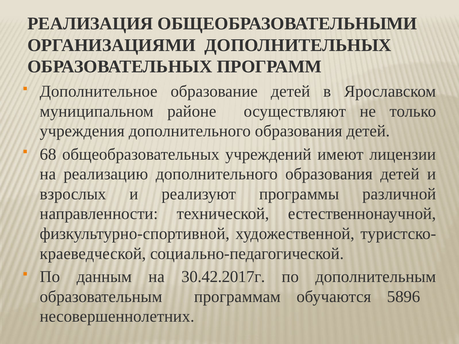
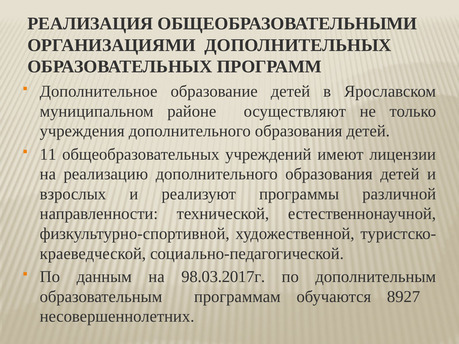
68: 68 -> 11
30.42.2017г: 30.42.2017г -> 98.03.2017г
5896: 5896 -> 8927
